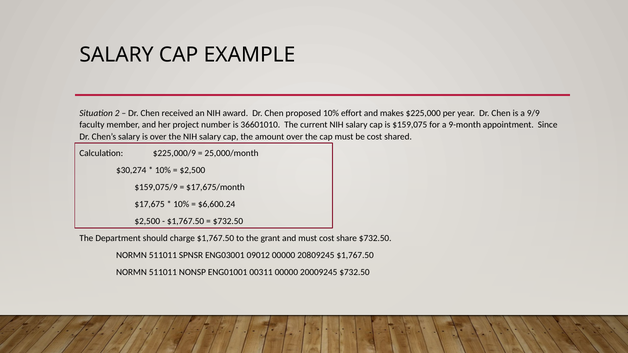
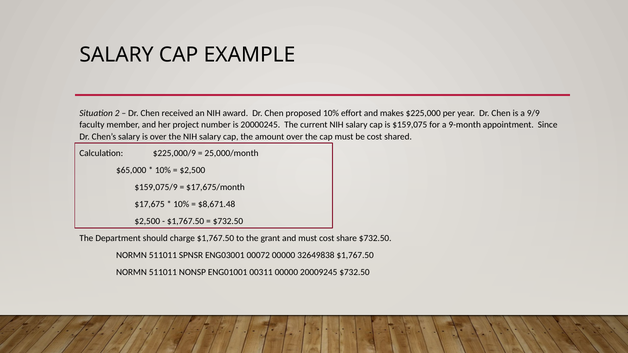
36601010: 36601010 -> 20000245
$30,274: $30,274 -> $65,000
$6,600.24: $6,600.24 -> $8,671.48
09012: 09012 -> 00072
20809245: 20809245 -> 32649838
